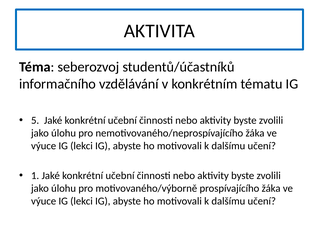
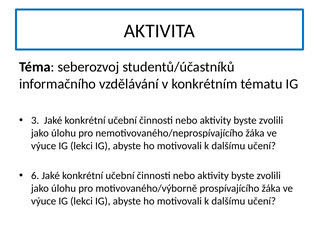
5: 5 -> 3
1: 1 -> 6
